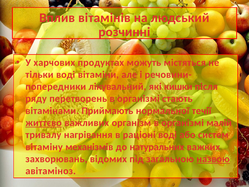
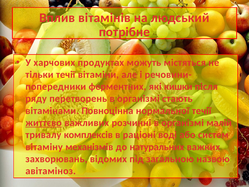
розчинні: розчинні -> потрібне
тільки воді: воді -> течії
лікувальний: лікувальний -> ферментних
Приймають: Приймають -> Повноцінна
організм: організм -> розчинні
нагрівання: нагрівання -> комплексів
назвою underline: present -> none
